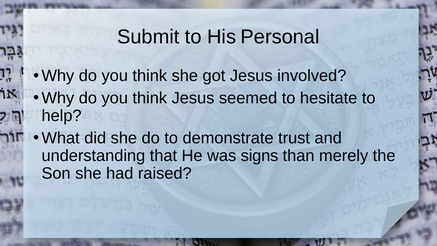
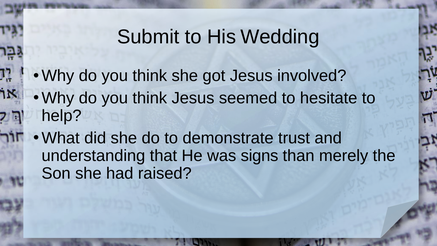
Personal: Personal -> Wedding
